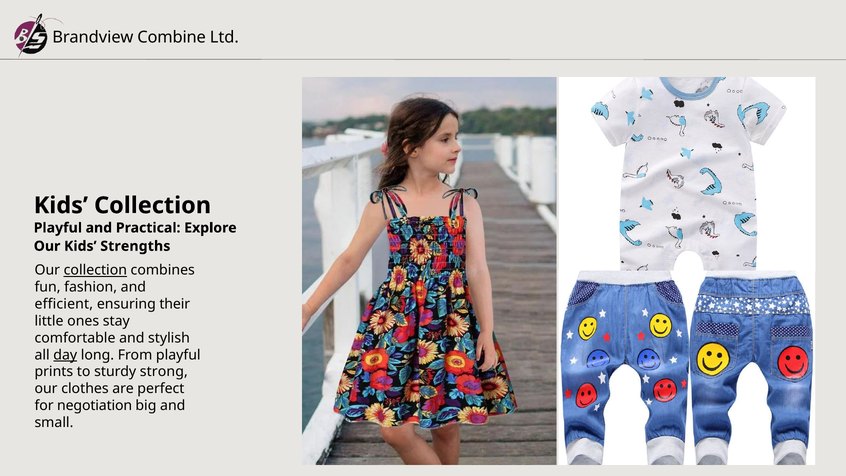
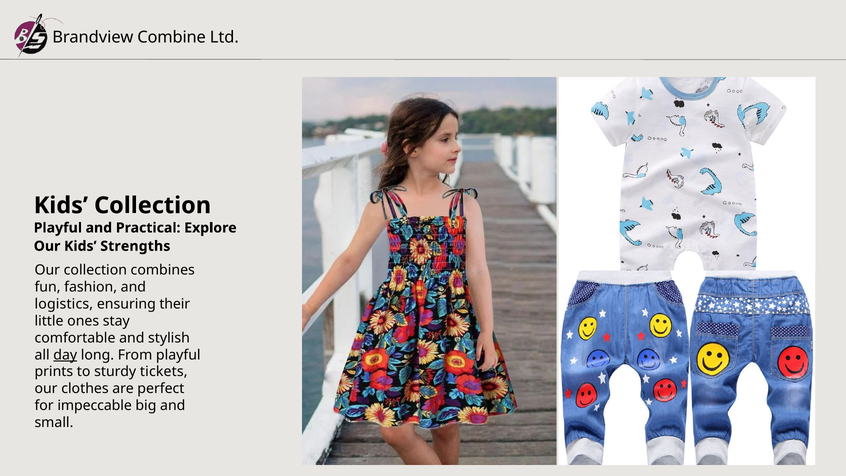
collection at (95, 270) underline: present -> none
efficient: efficient -> logistics
strong: strong -> tickets
negotiation: negotiation -> impeccable
